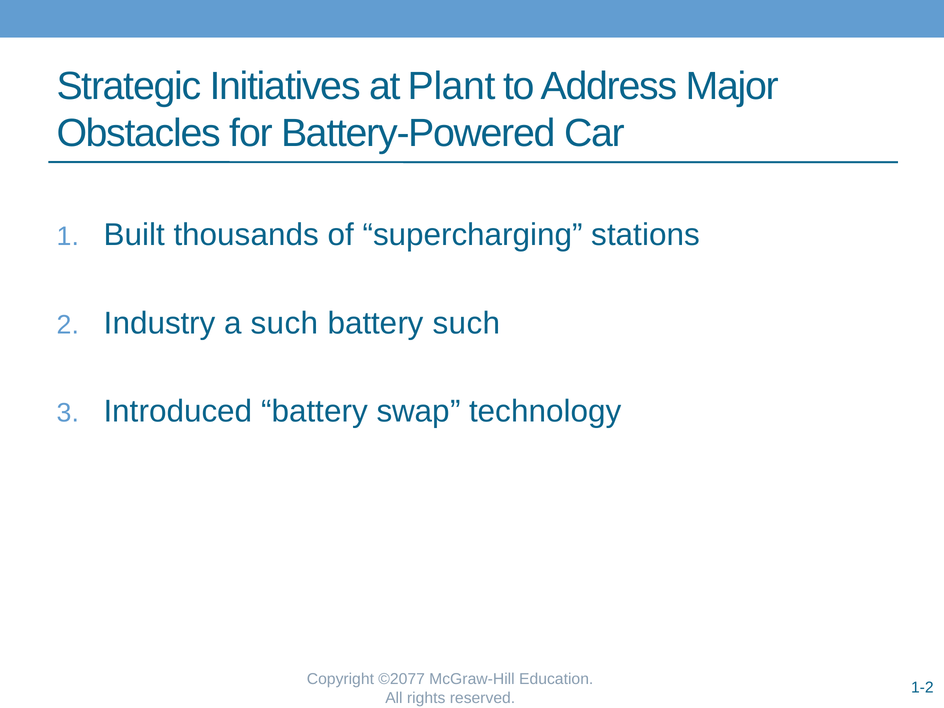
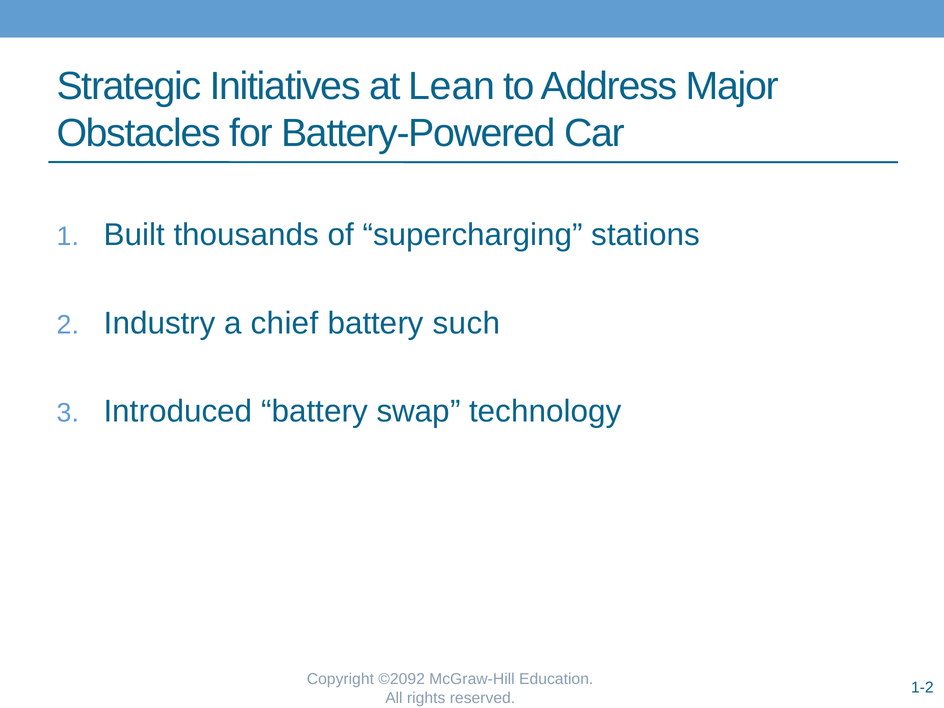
Plant: Plant -> Lean
a such: such -> chief
©2077: ©2077 -> ©2092
